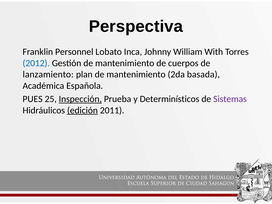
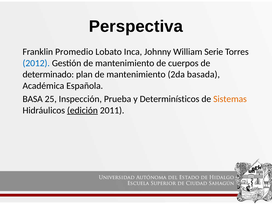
Personnel: Personnel -> Promedio
With: With -> Serie
lanzamiento: lanzamiento -> determinado
PUES: PUES -> BASA
Inspección underline: present -> none
Sistemas colour: purple -> orange
